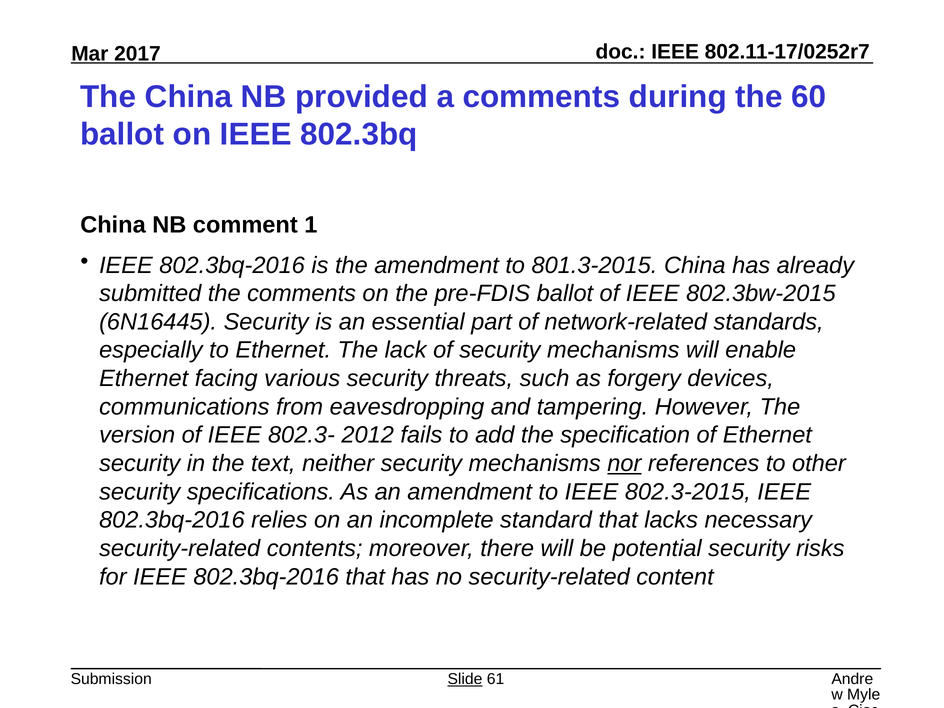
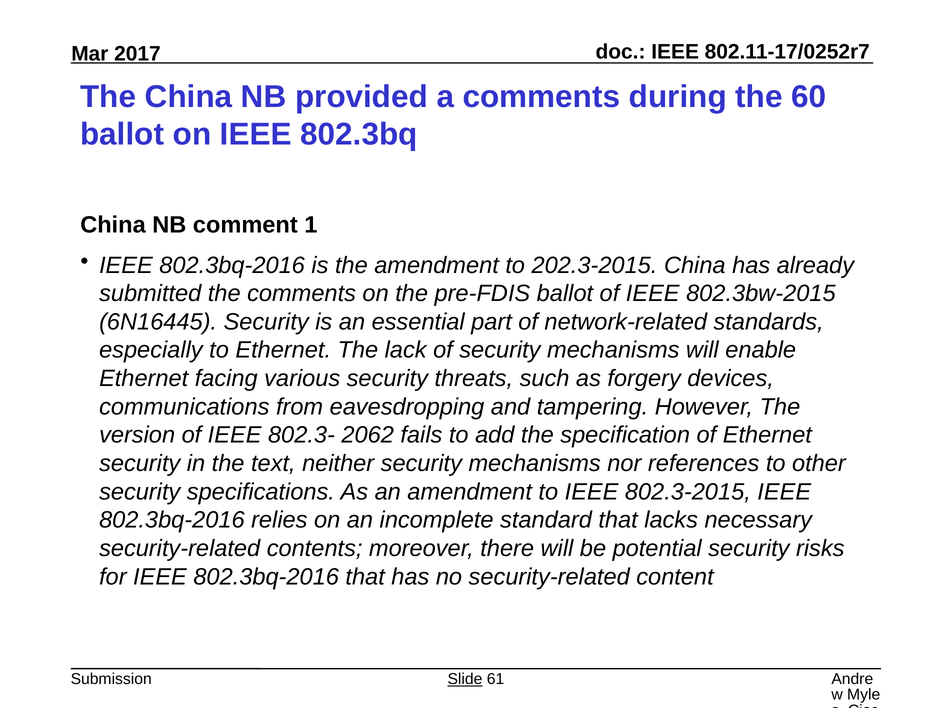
801.3-2015: 801.3-2015 -> 202.3-2015
2012: 2012 -> 2062
nor underline: present -> none
